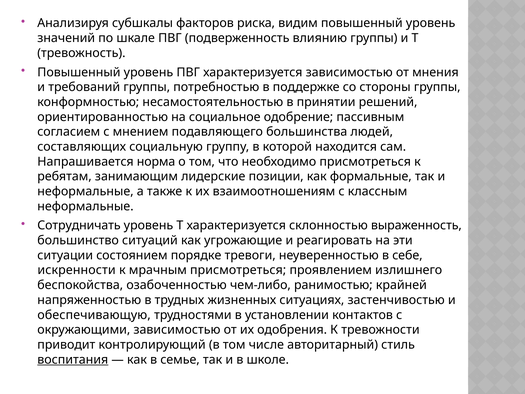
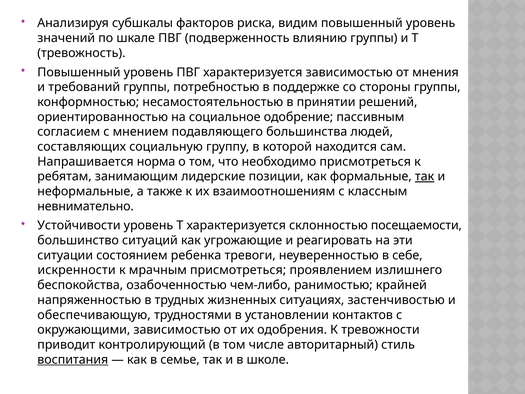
так at (425, 176) underline: none -> present
неформальные at (85, 206): неформальные -> невнимательно
Сотрудничать: Сотрудничать -> Устойчивости
выраженность: выраженность -> посещаемости
порядке: порядке -> ребенка
